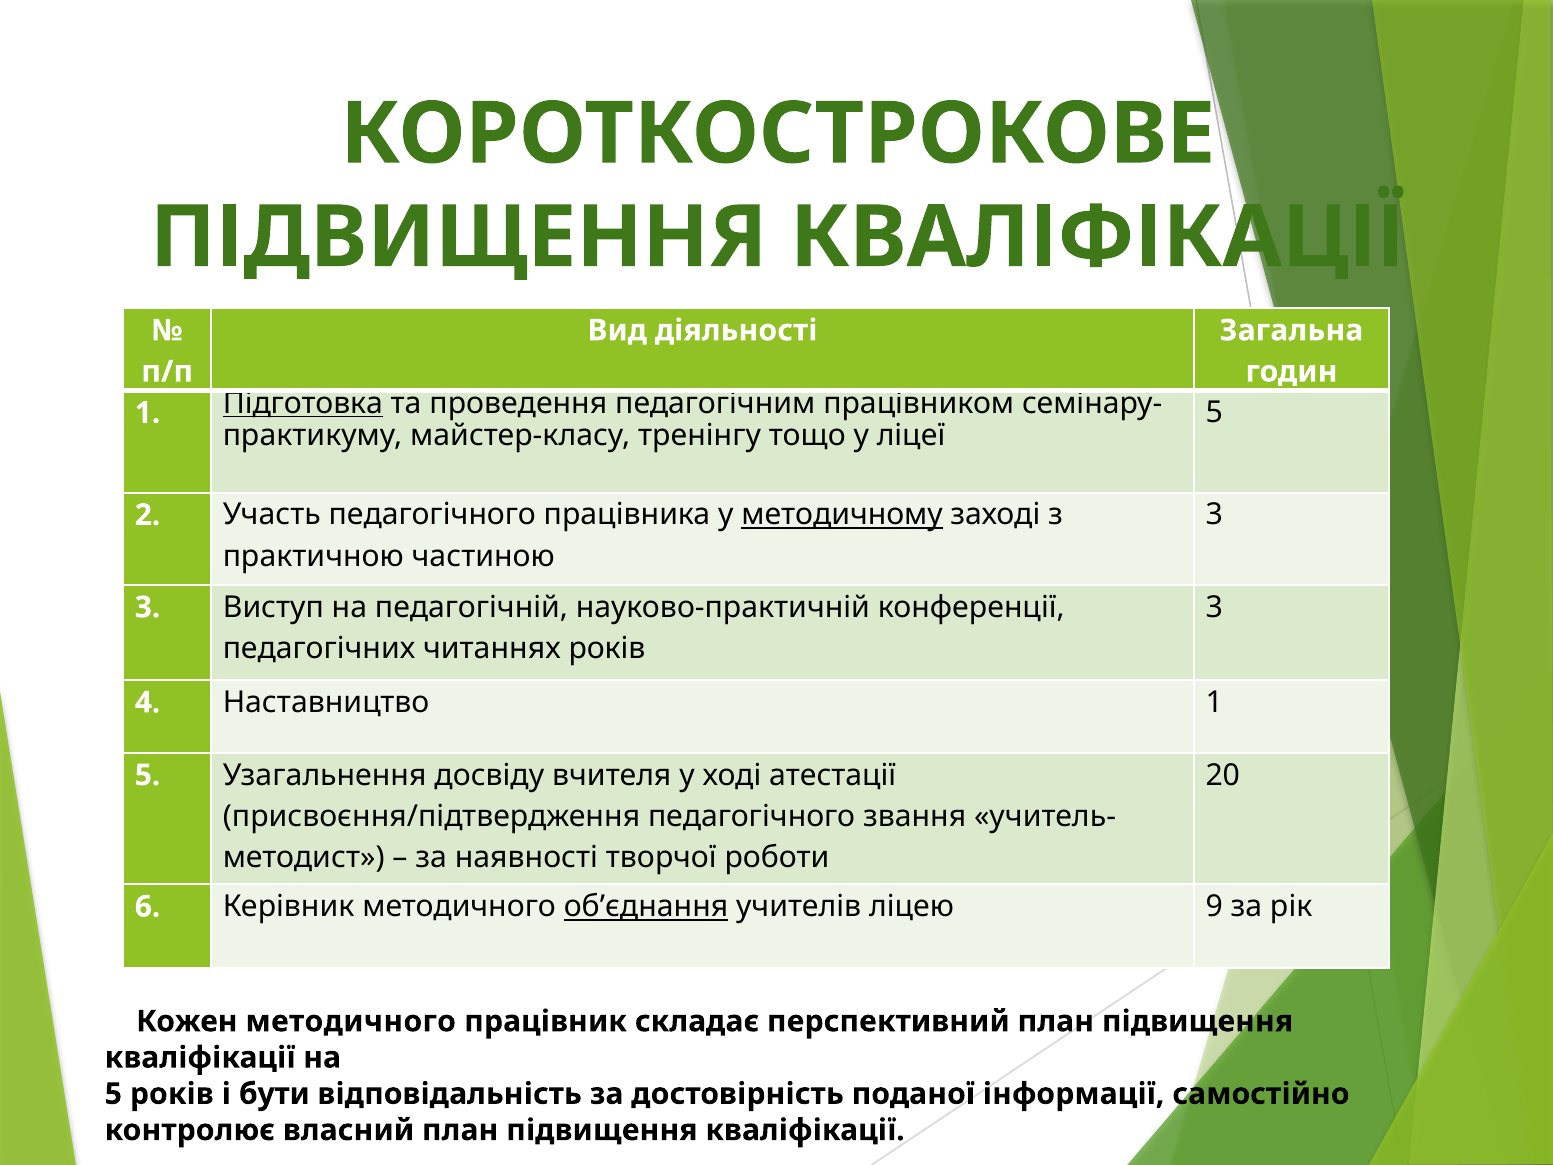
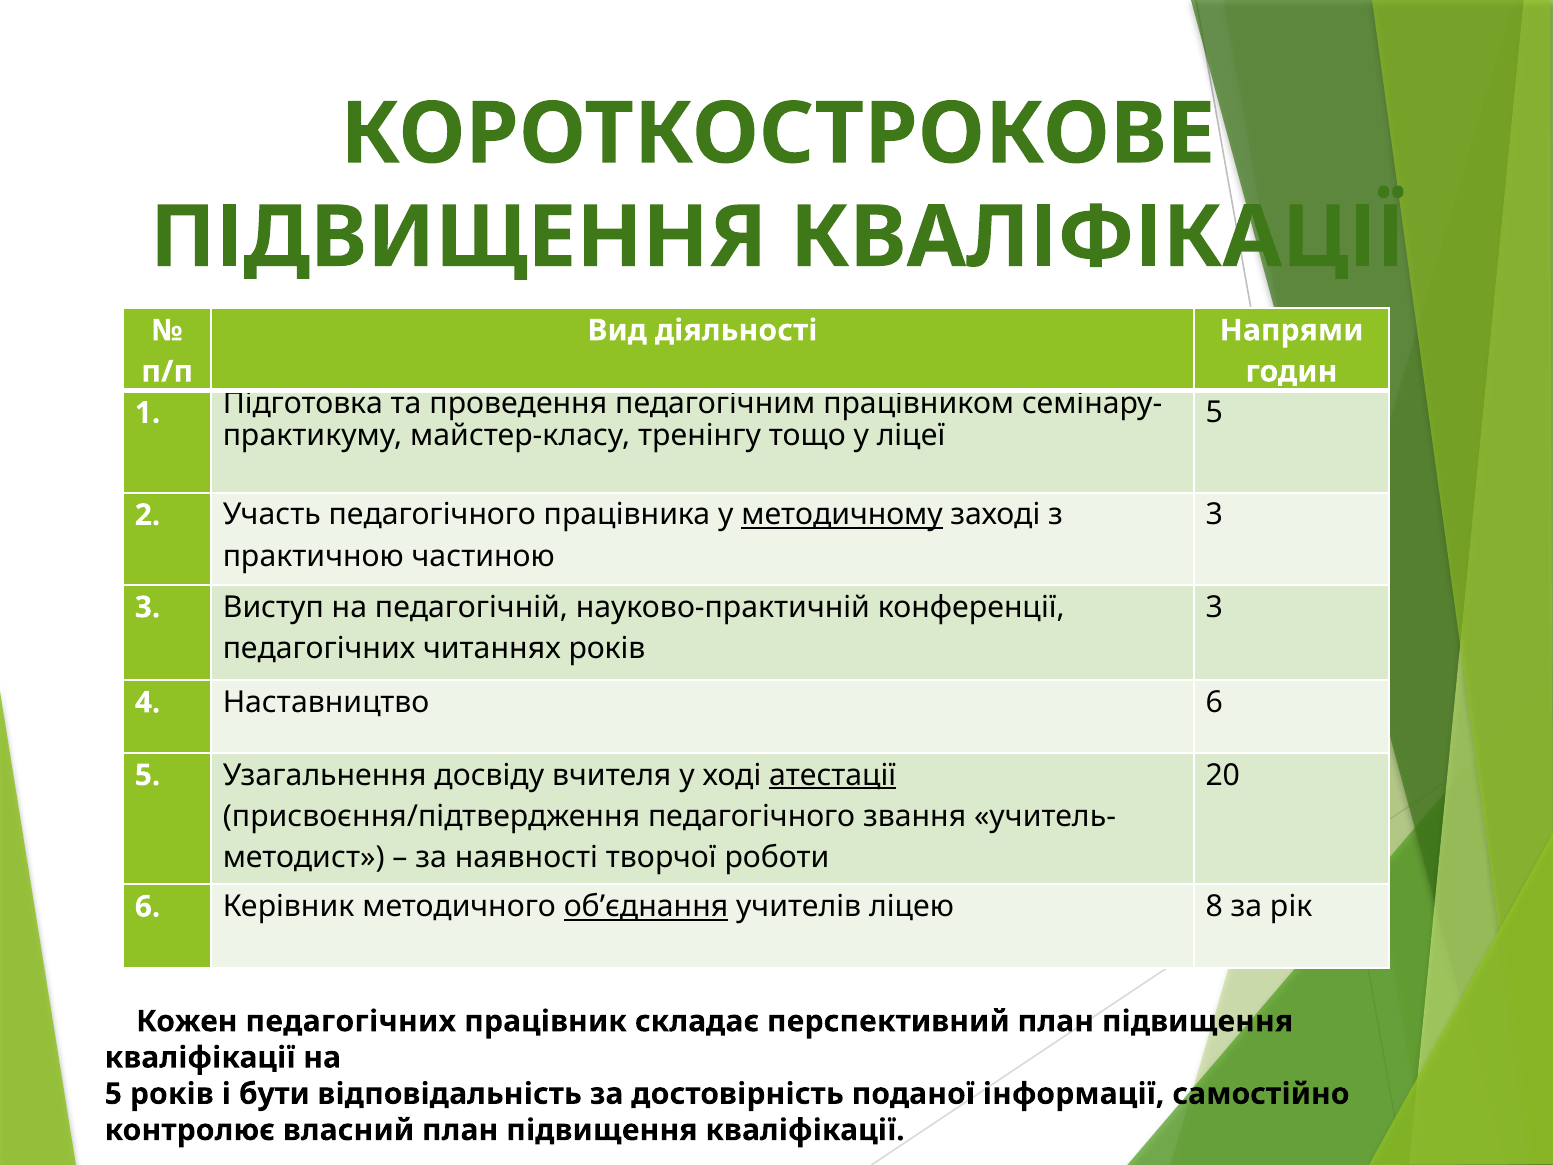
Загальна: Загальна -> Напрями
Підготовка underline: present -> none
Наставництво 1: 1 -> 6
атестації underline: none -> present
9: 9 -> 8
Кожен методичного: методичного -> педагогічних
